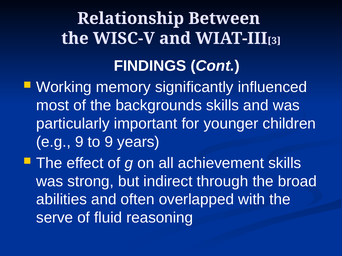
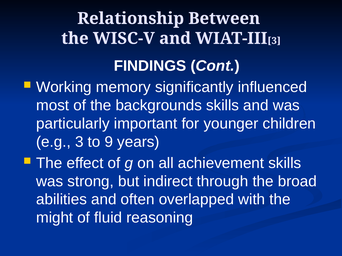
e.g 9: 9 -> 3
serve: serve -> might
